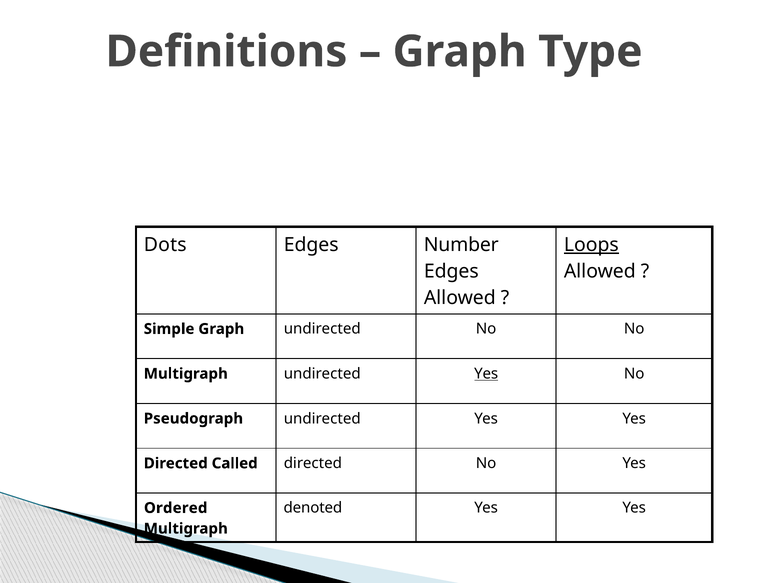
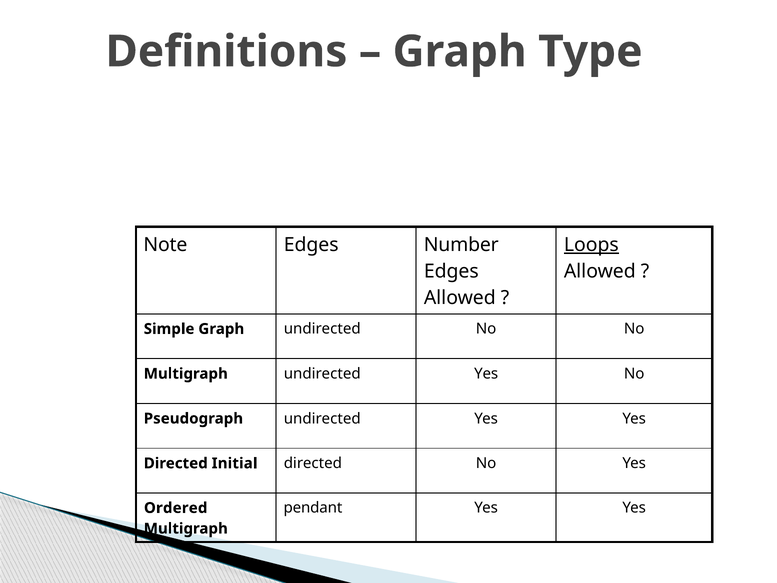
Dots: Dots -> Note
Yes at (486, 374) underline: present -> none
Called: Called -> Initial
denoted: denoted -> pendant
